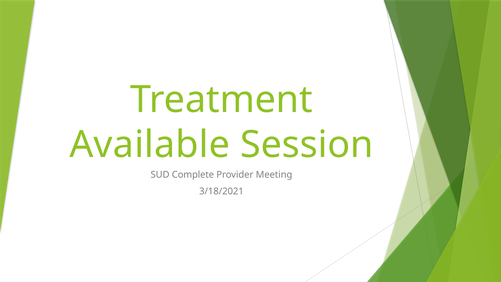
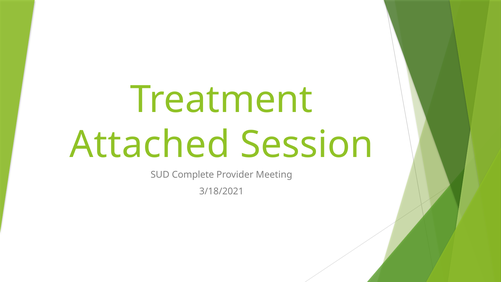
Available: Available -> Attached
